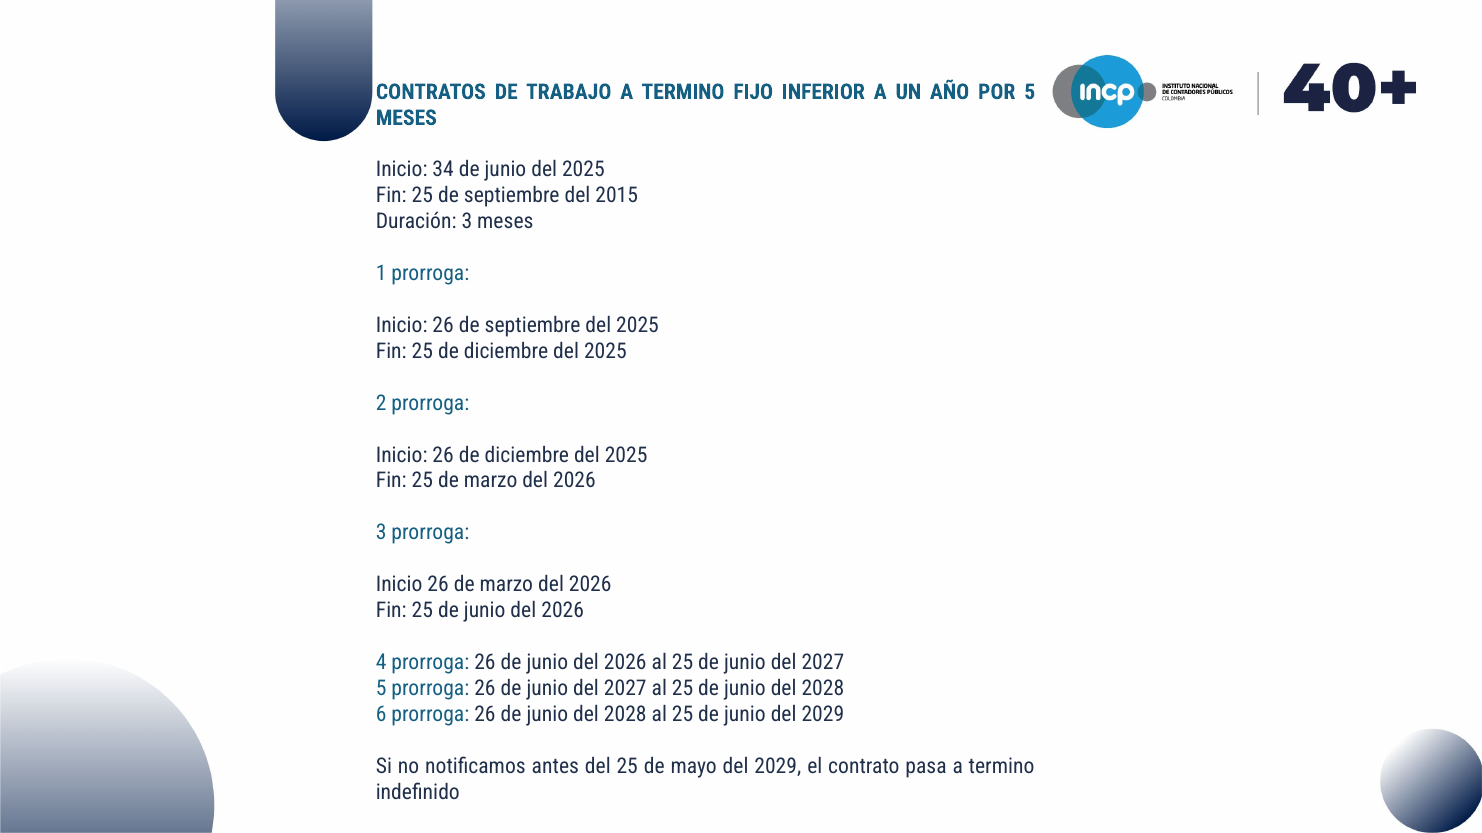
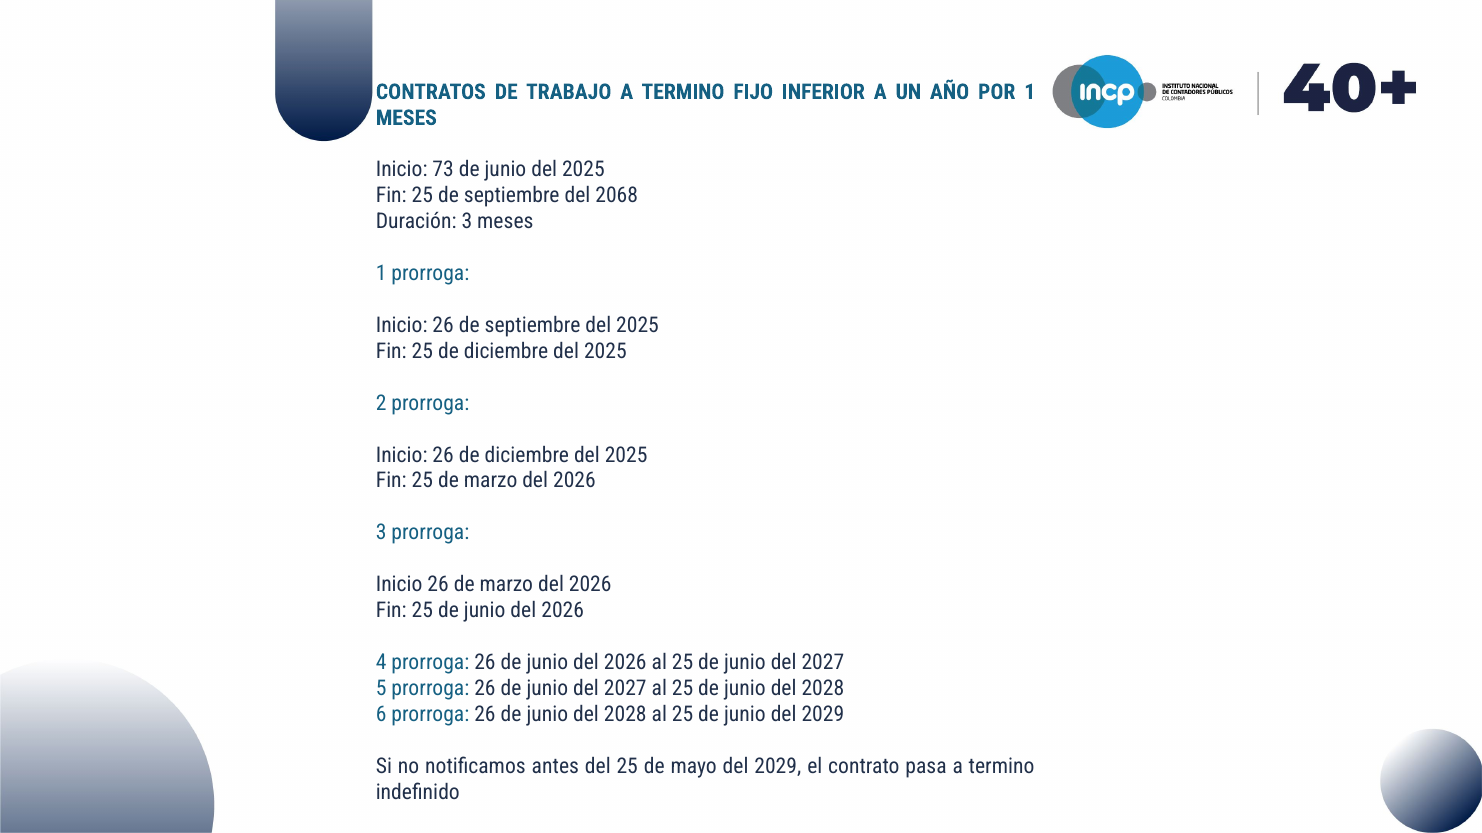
POR 5: 5 -> 1
34: 34 -> 73
2015: 2015 -> 2068
